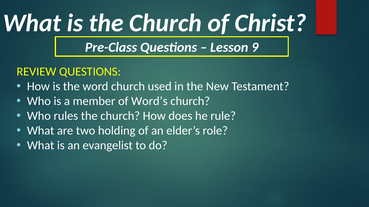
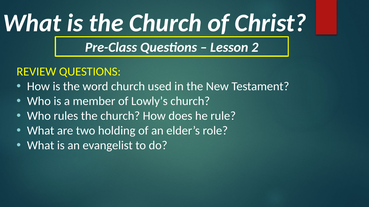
9: 9 -> 2
Word’s: Word’s -> Lowly’s
